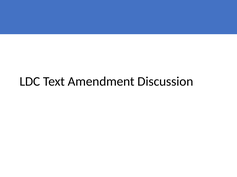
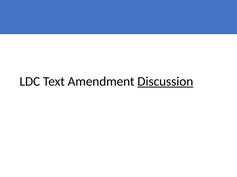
Discussion underline: none -> present
